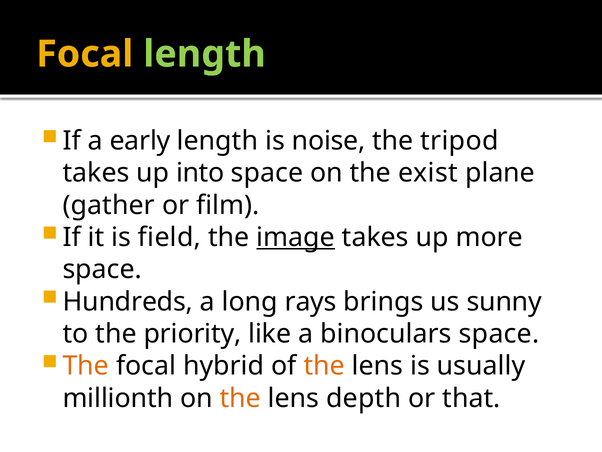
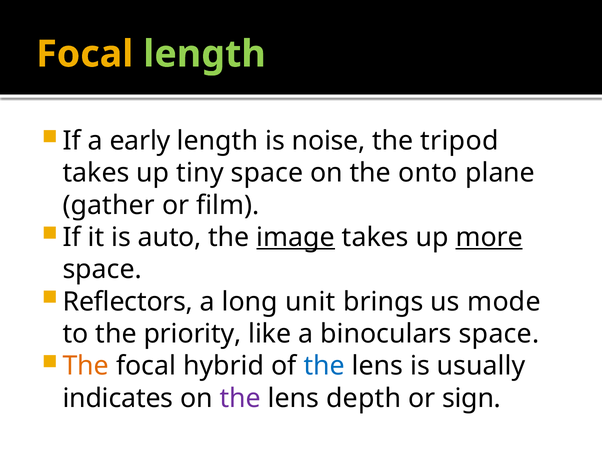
into: into -> tiny
exist: exist -> onto
field: field -> auto
more underline: none -> present
Hundreds: Hundreds -> Reflectors
rays: rays -> unit
sunny: sunny -> mode
the at (324, 366) colour: orange -> blue
millionth: millionth -> indicates
the at (240, 398) colour: orange -> purple
that: that -> sign
